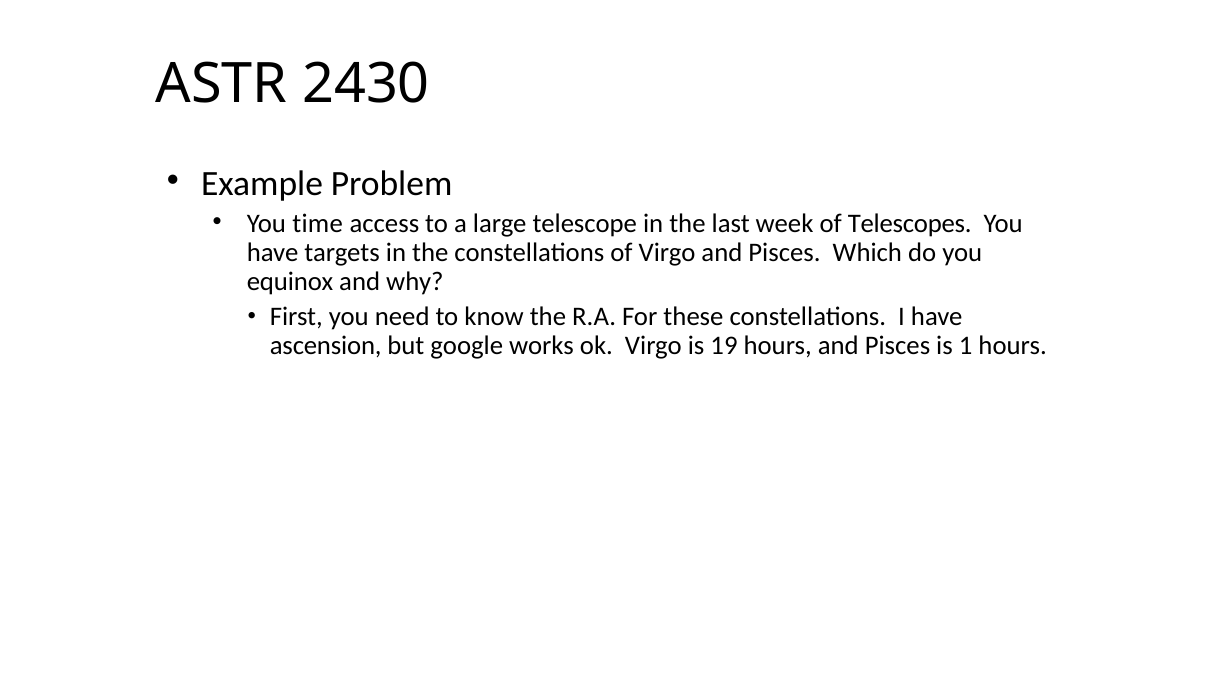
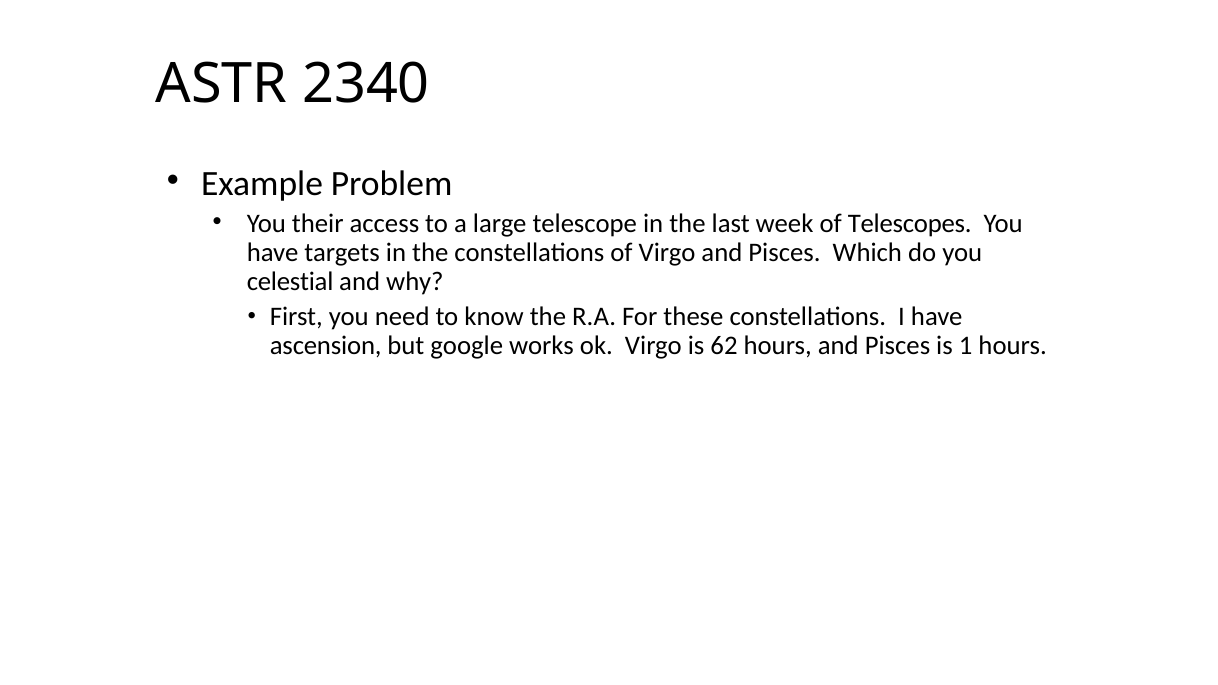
2430: 2430 -> 2340
time: time -> their
equinox: equinox -> celestial
19: 19 -> 62
